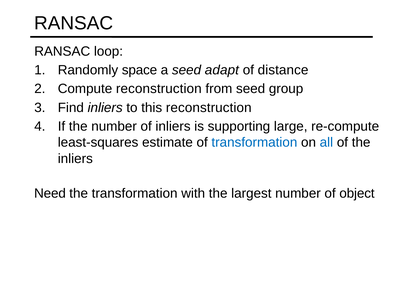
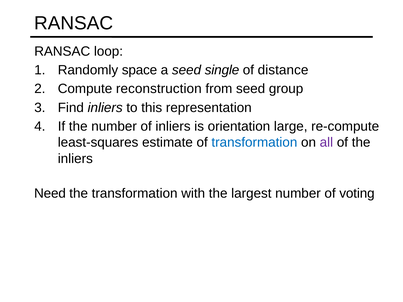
adapt: adapt -> single
this reconstruction: reconstruction -> representation
supporting: supporting -> orientation
all colour: blue -> purple
object: object -> voting
